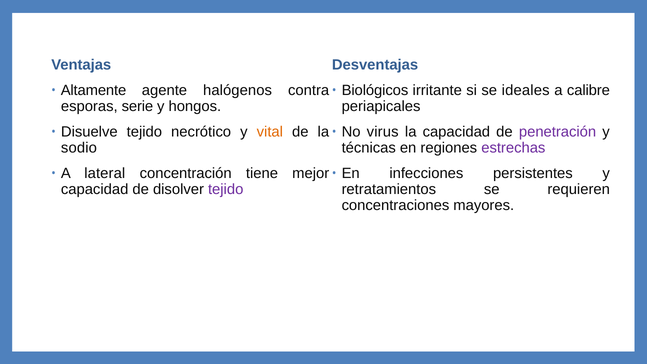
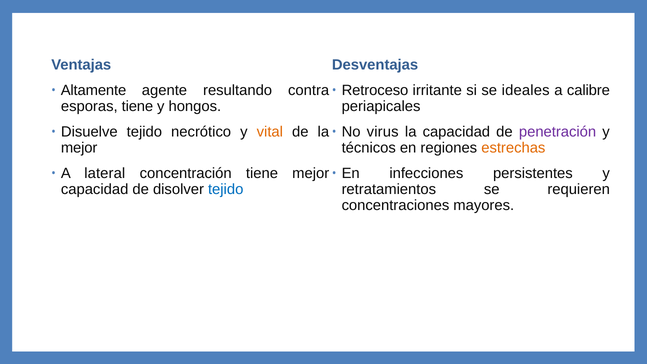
halógenos: halógenos -> resultando
Biológicos: Biológicos -> Retroceso
esporas serie: serie -> tiene
sodio at (79, 148): sodio -> mejor
técnicas: técnicas -> técnicos
estrechas colour: purple -> orange
tejido at (226, 189) colour: purple -> blue
